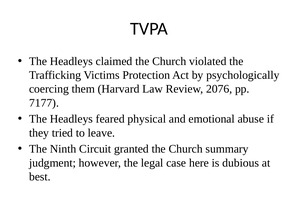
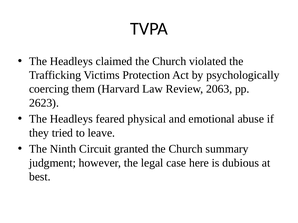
2076: 2076 -> 2063
7177: 7177 -> 2623
